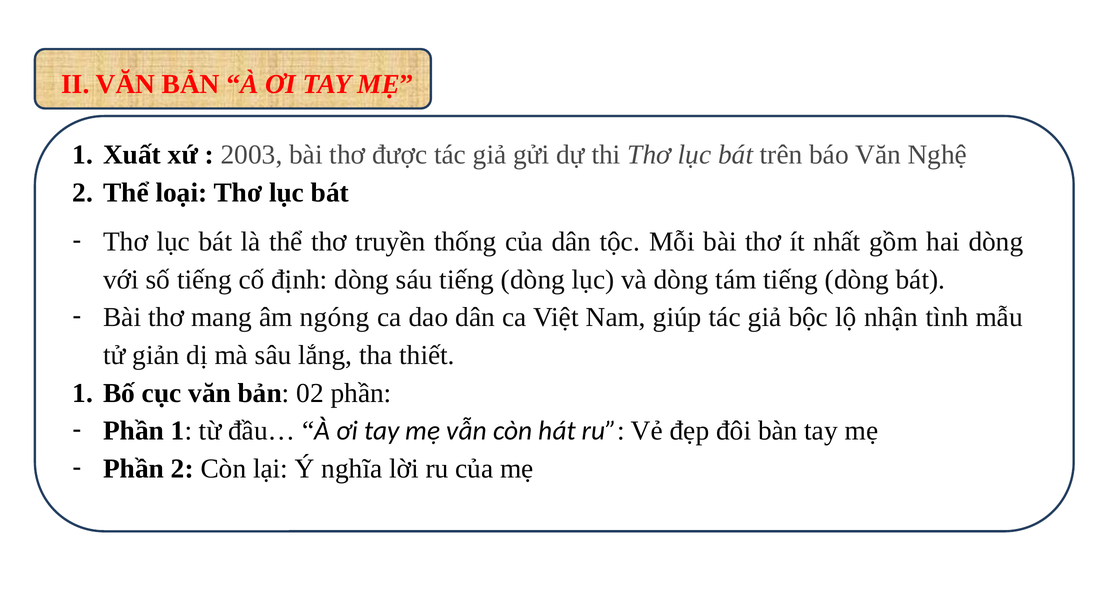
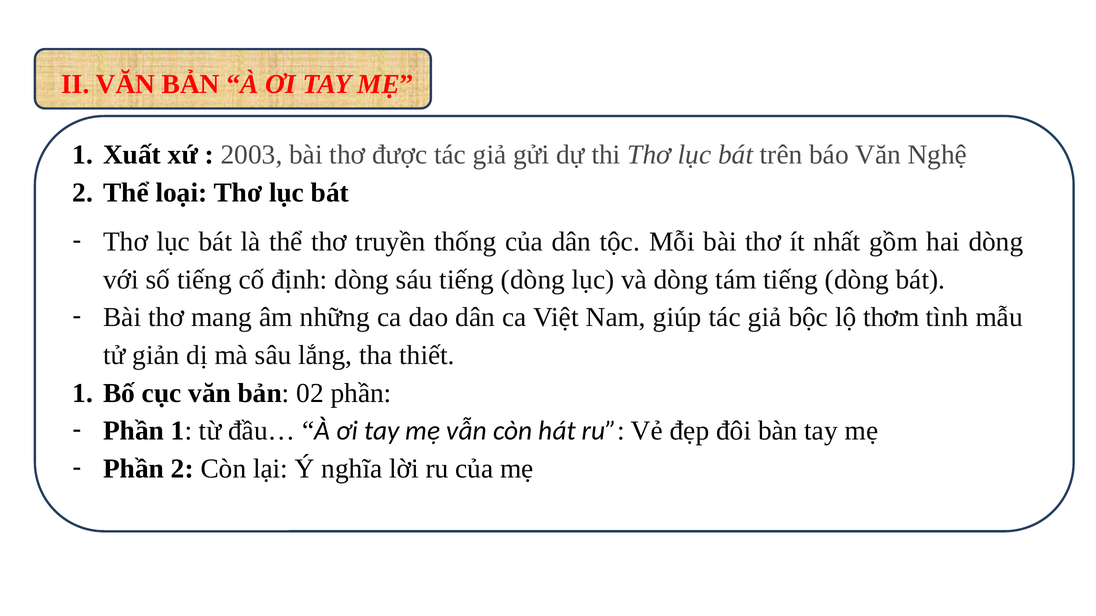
ngóng: ngóng -> những
nhận: nhận -> thơm
